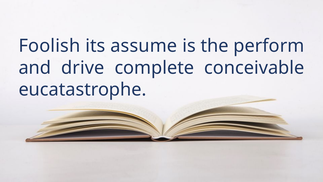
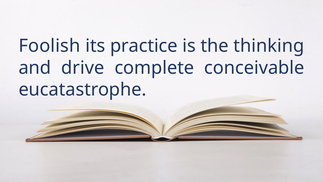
assume: assume -> practice
perform: perform -> thinking
